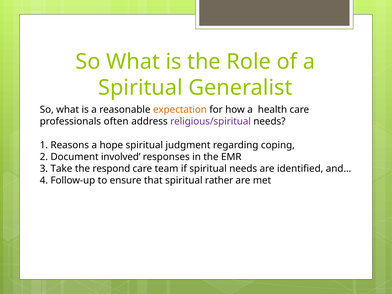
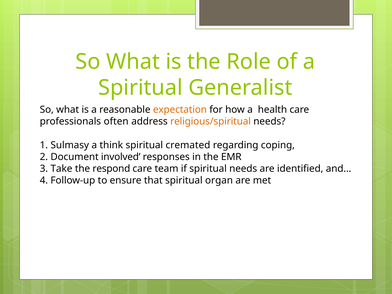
religious/spiritual colour: purple -> orange
Reasons: Reasons -> Sulmasy
hope: hope -> think
judgment: judgment -> cremated
rather: rather -> organ
